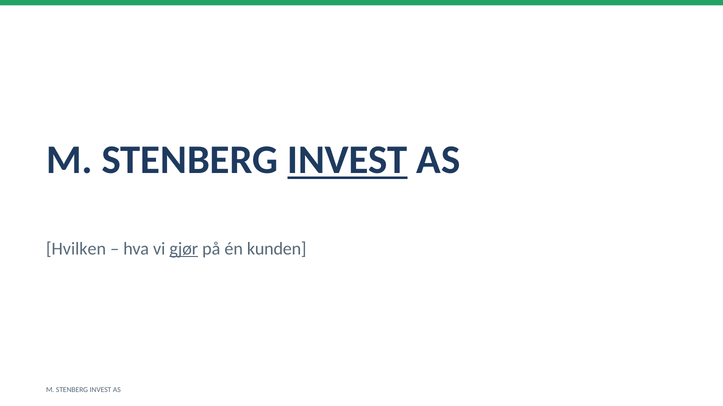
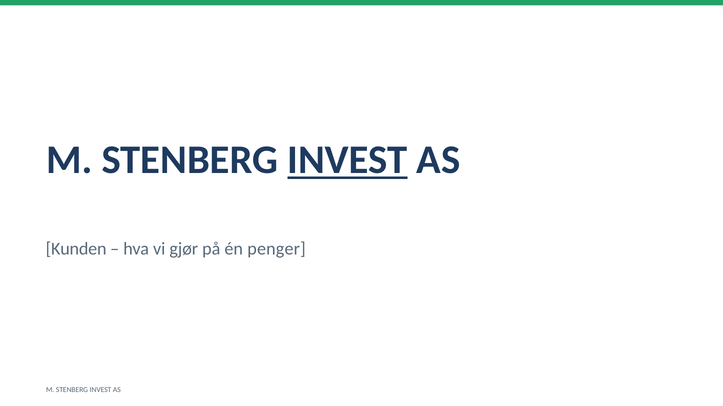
Hvilken: Hvilken -> Kunden
gjør underline: present -> none
kunden: kunden -> penger
